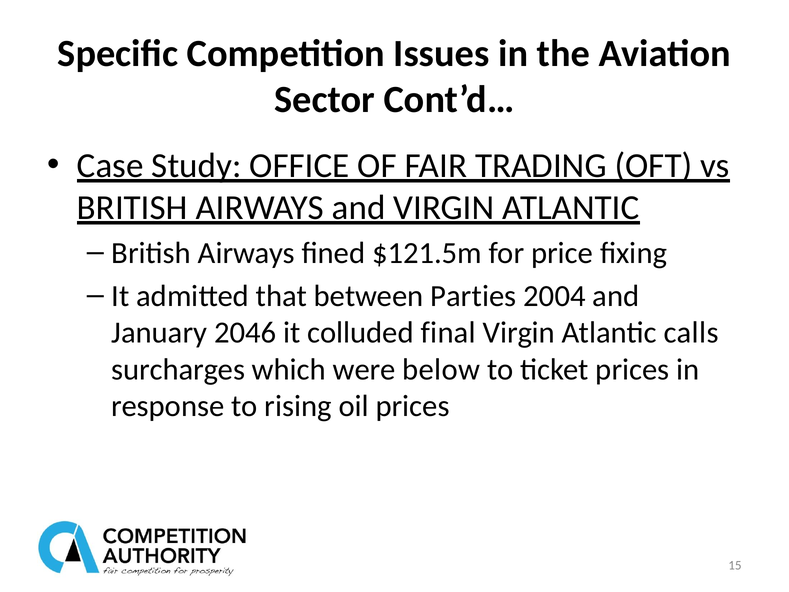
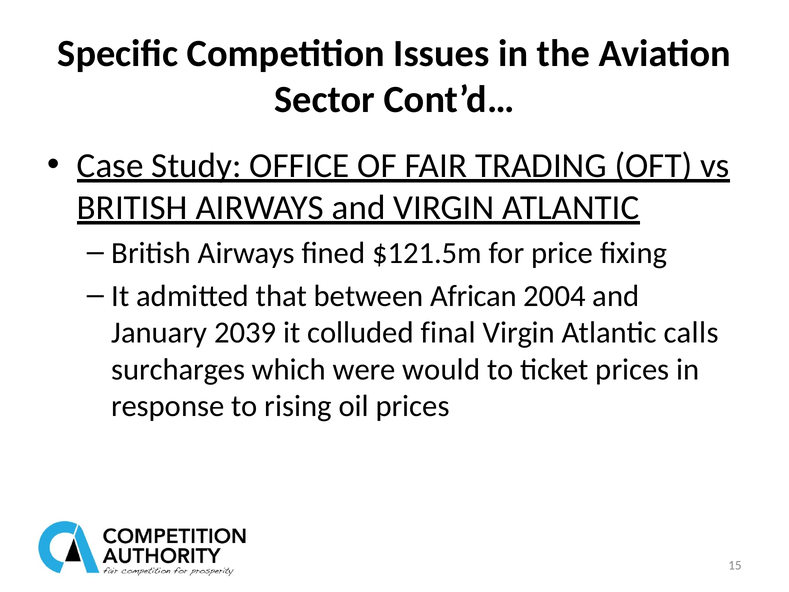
Parties: Parties -> African
2046: 2046 -> 2039
below: below -> would
